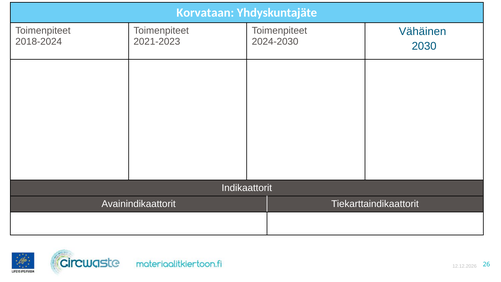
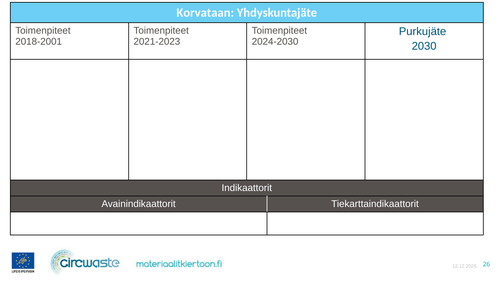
Vähäinen: Vähäinen -> Purkujäte
2018-2024: 2018-2024 -> 2018-2001
